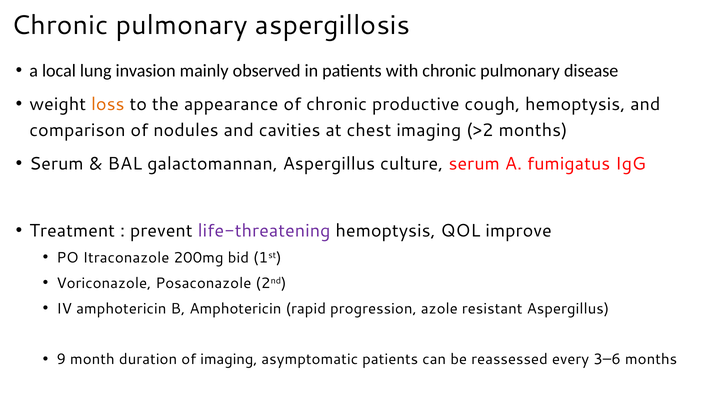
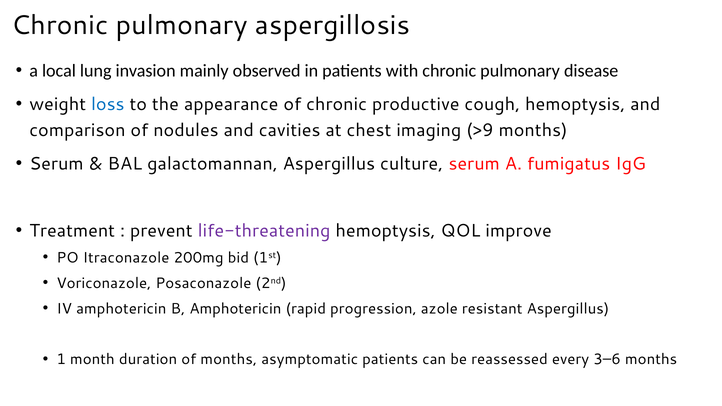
loss colour: orange -> blue
>2: >2 -> >9
9: 9 -> 1
of imaging: imaging -> months
